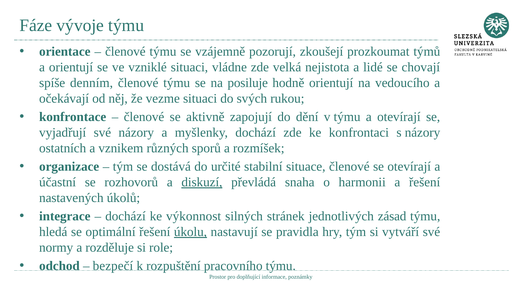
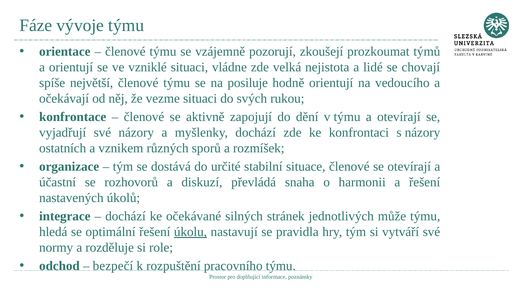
denním: denním -> největší
diskuzí underline: present -> none
výkonnost: výkonnost -> očekávané
zásad: zásad -> může
